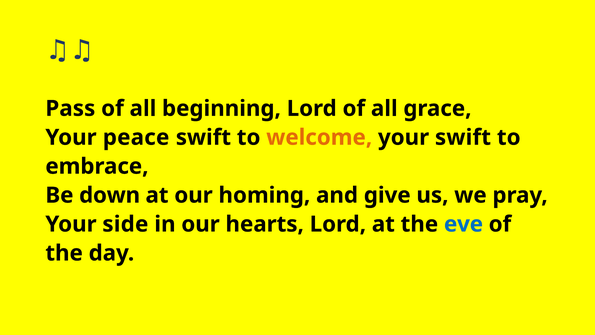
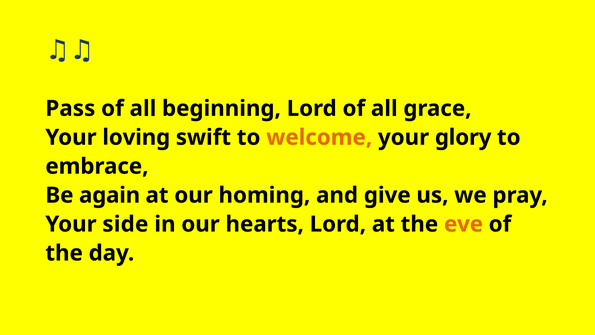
peace: peace -> loving
your swift: swift -> glory
down: down -> again
eve colour: blue -> orange
